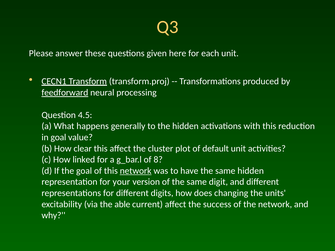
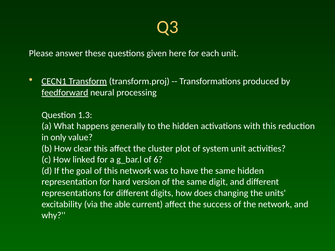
4.5: 4.5 -> 1.3
in goal: goal -> only
default: default -> system
8: 8 -> 6
network at (136, 171) underline: present -> none
your: your -> hard
